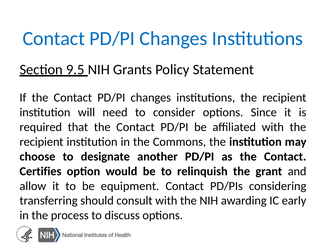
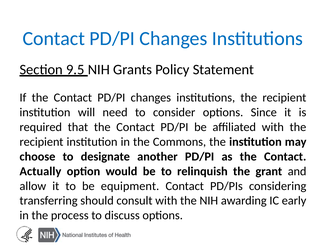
Certifies: Certifies -> Actually
